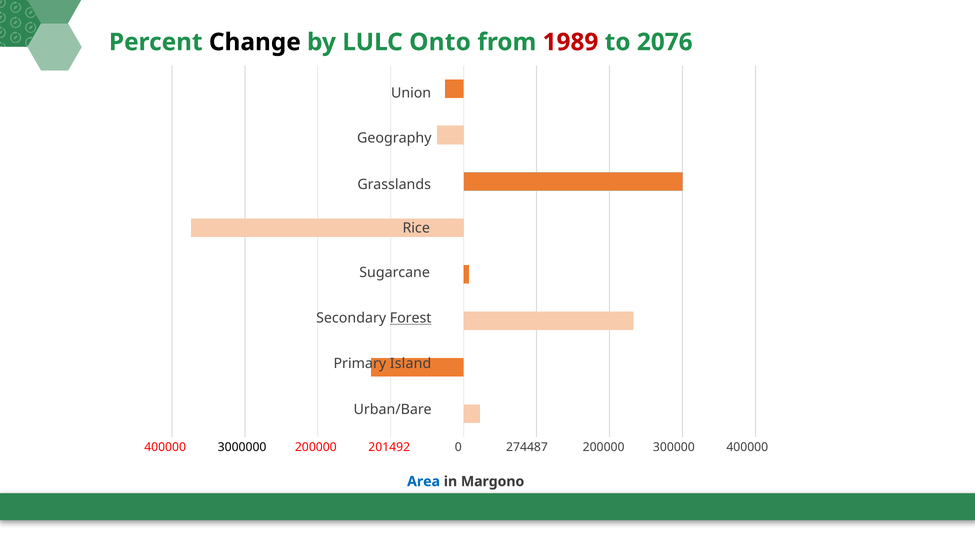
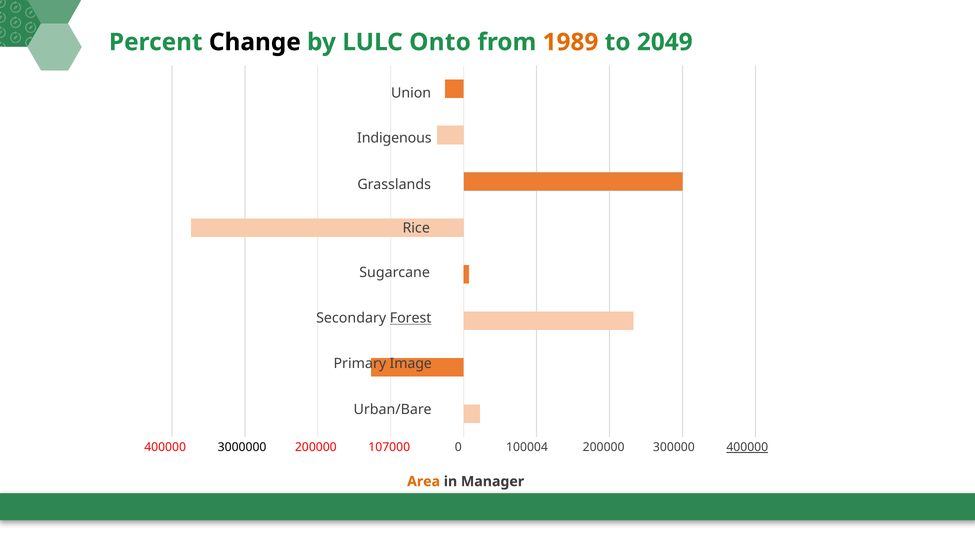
1989 colour: red -> orange
2076: 2076 -> 2049
Geography: Geography -> Indigenous
Island: Island -> Image
201492: 201492 -> 107000
274487: 274487 -> 100004
400000 at (747, 448) underline: none -> present
Area colour: blue -> orange
Margono: Margono -> Manager
